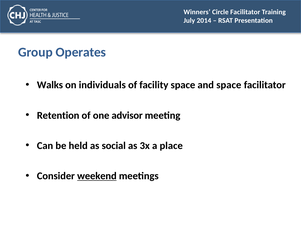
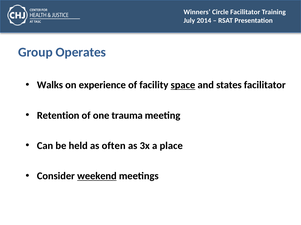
individuals: individuals -> experience
space at (183, 85) underline: none -> present
and space: space -> states
advisor: advisor -> trauma
social: social -> often
